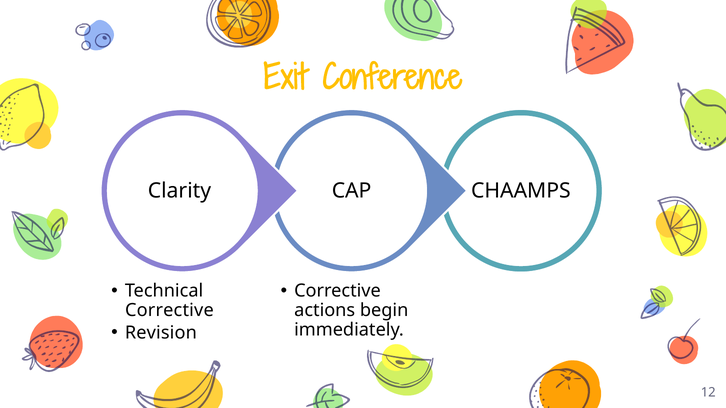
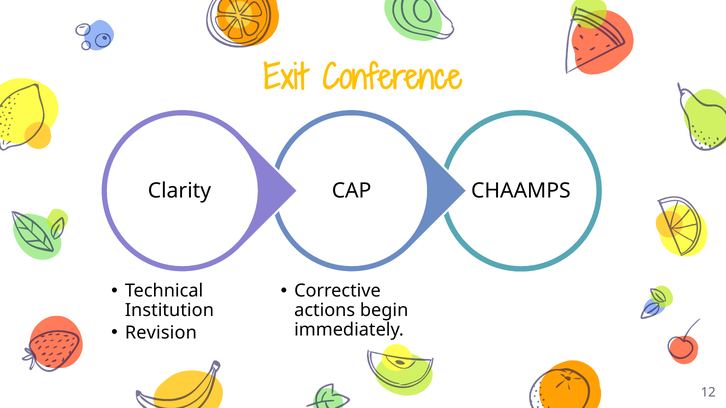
Corrective at (169, 311): Corrective -> Institution
